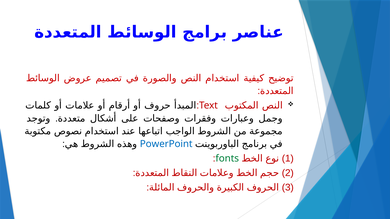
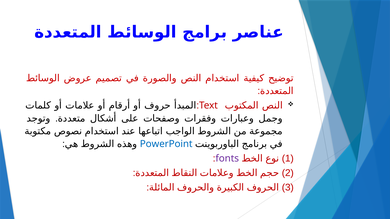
fonts colour: green -> purple
